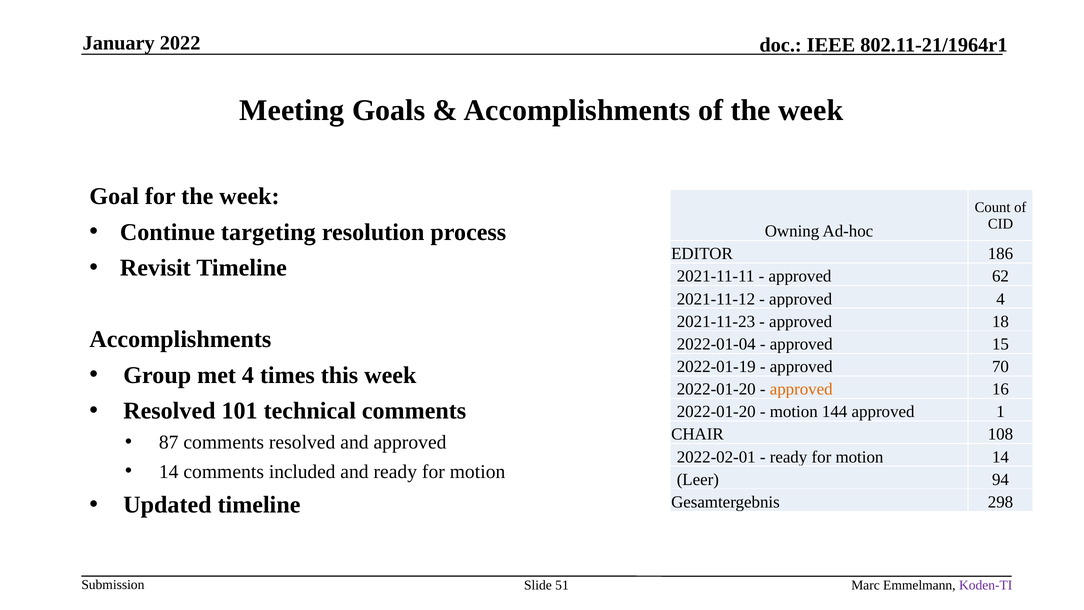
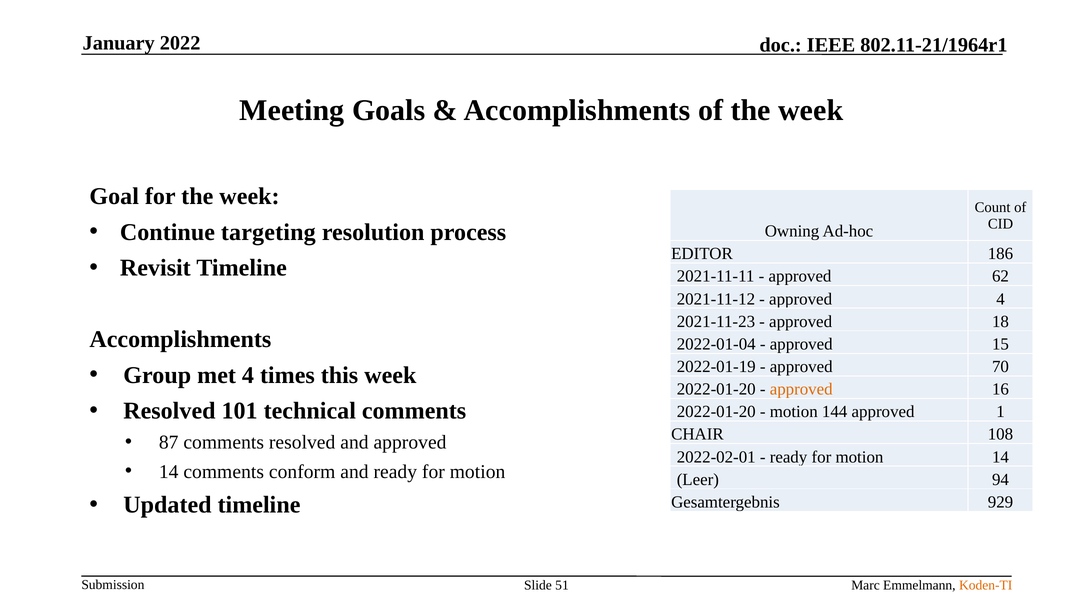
included: included -> conform
298: 298 -> 929
Koden-TI colour: purple -> orange
